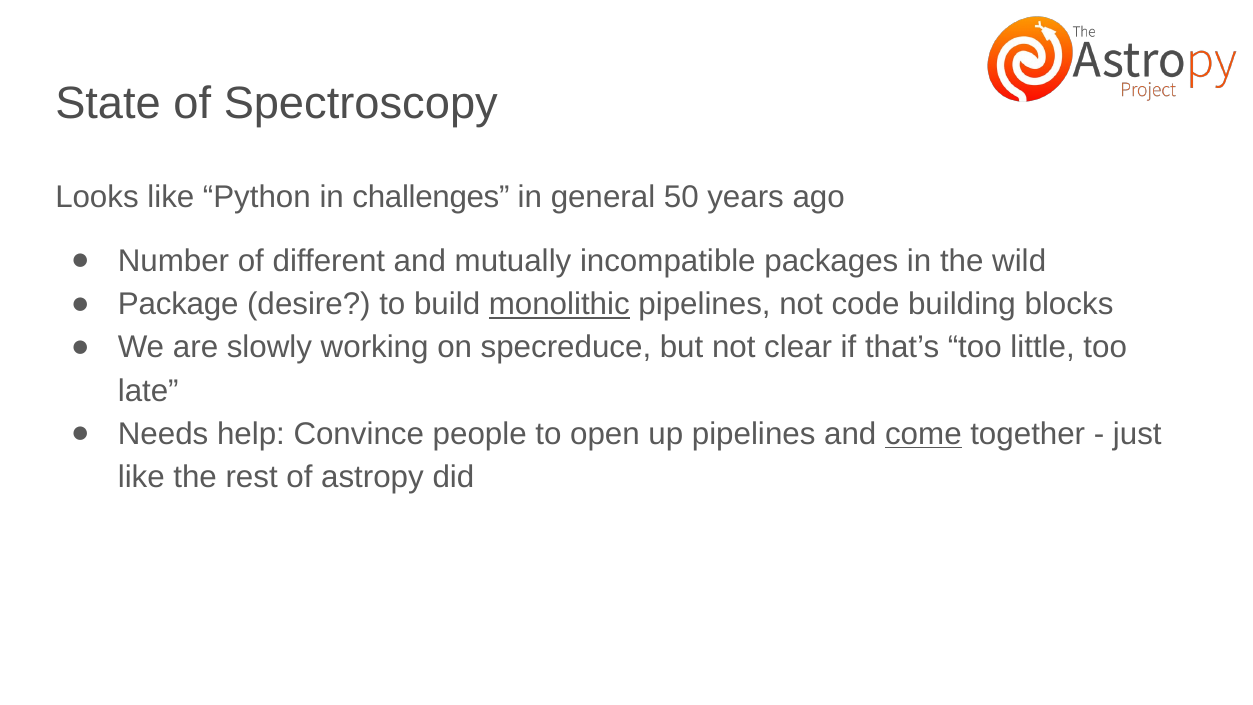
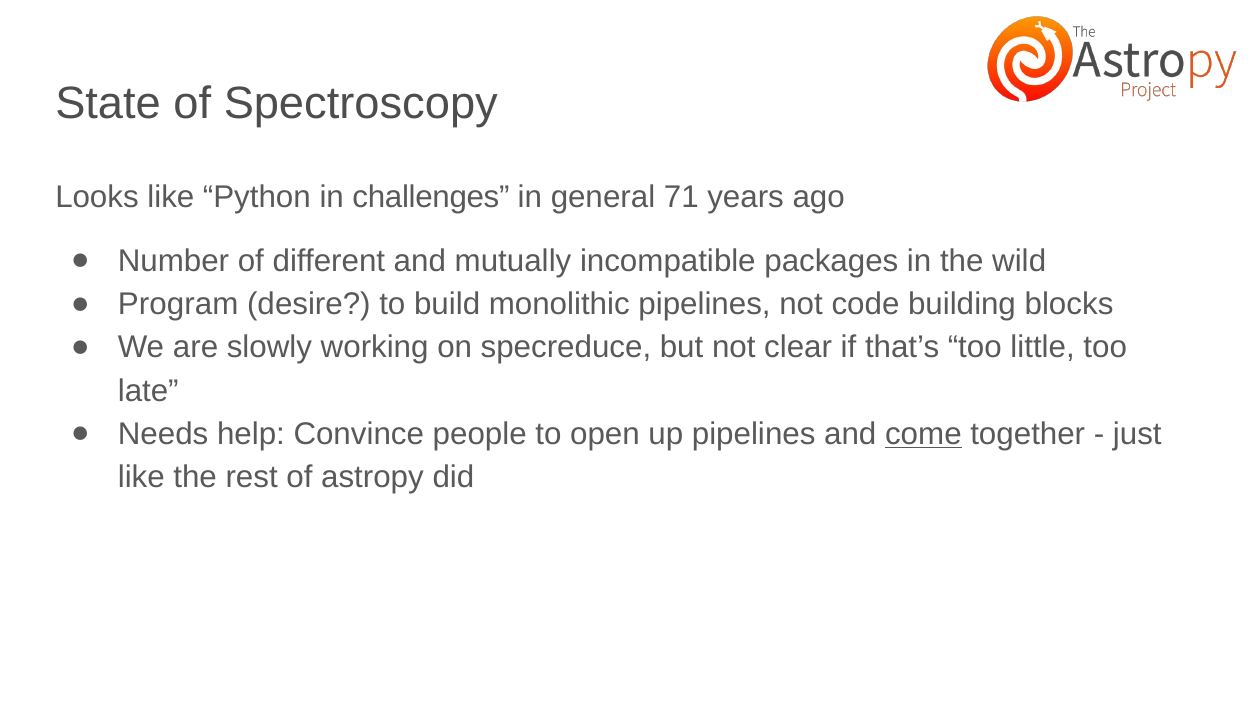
50: 50 -> 71
Package: Package -> Program
monolithic underline: present -> none
